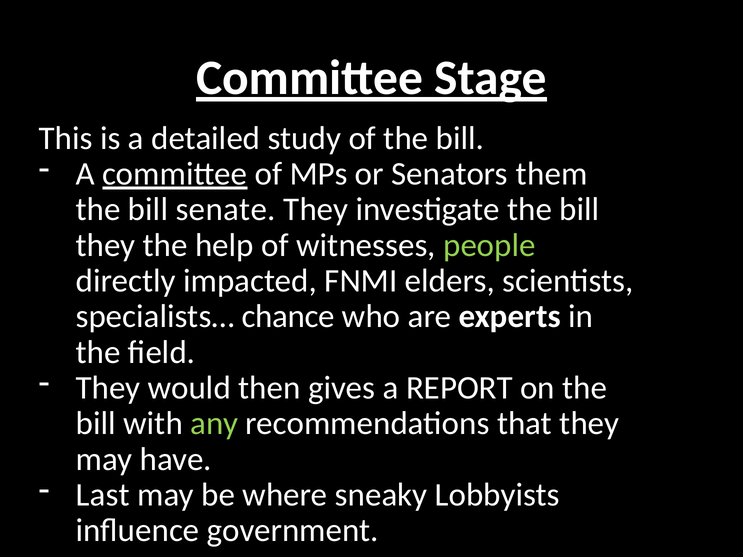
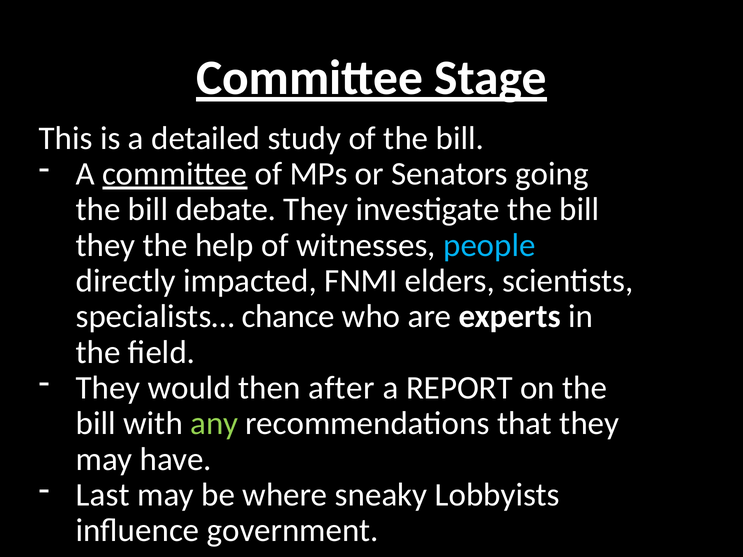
them: them -> going
senate: senate -> debate
people colour: light green -> light blue
gives: gives -> after
